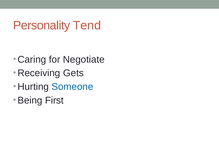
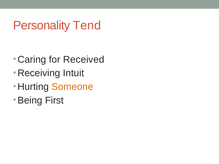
Negotiate: Negotiate -> Received
Gets: Gets -> Intuit
Someone colour: blue -> orange
